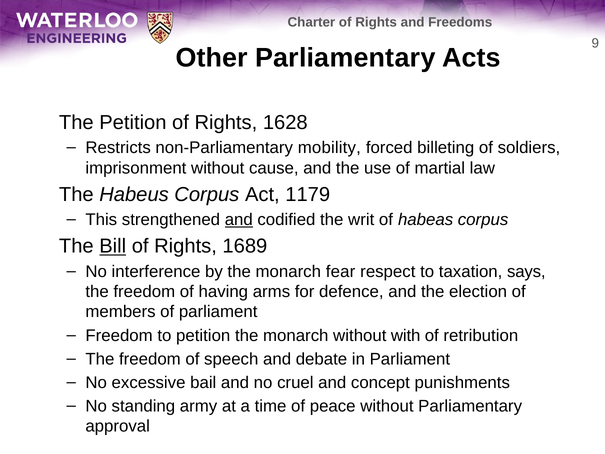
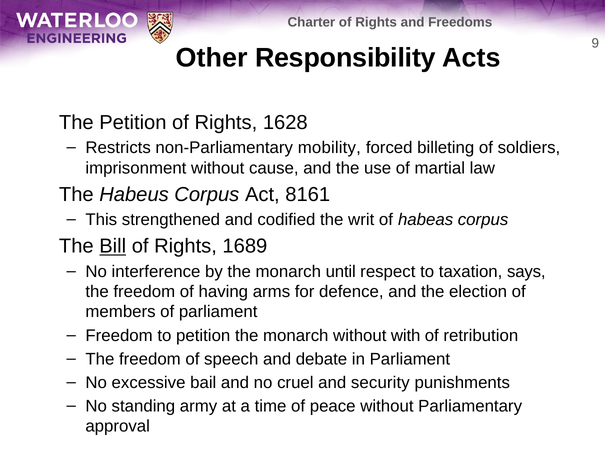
Other Parliamentary: Parliamentary -> Responsibility
1179: 1179 -> 8161
and at (239, 220) underline: present -> none
fear: fear -> until
concept: concept -> security
